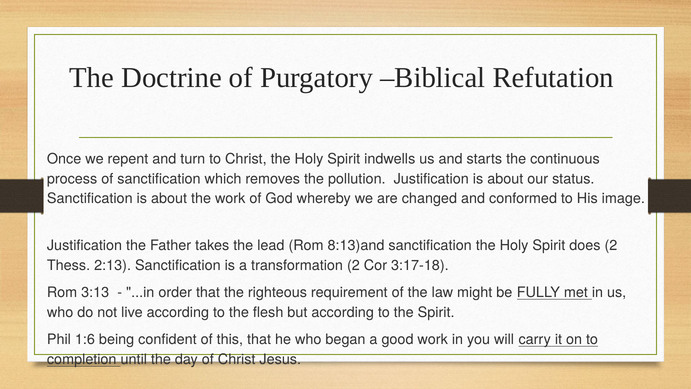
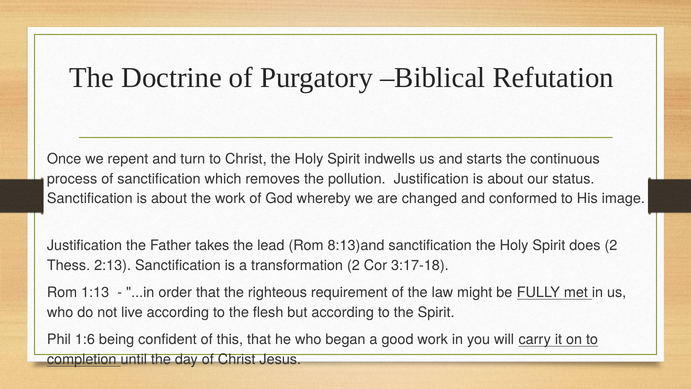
3:13: 3:13 -> 1:13
